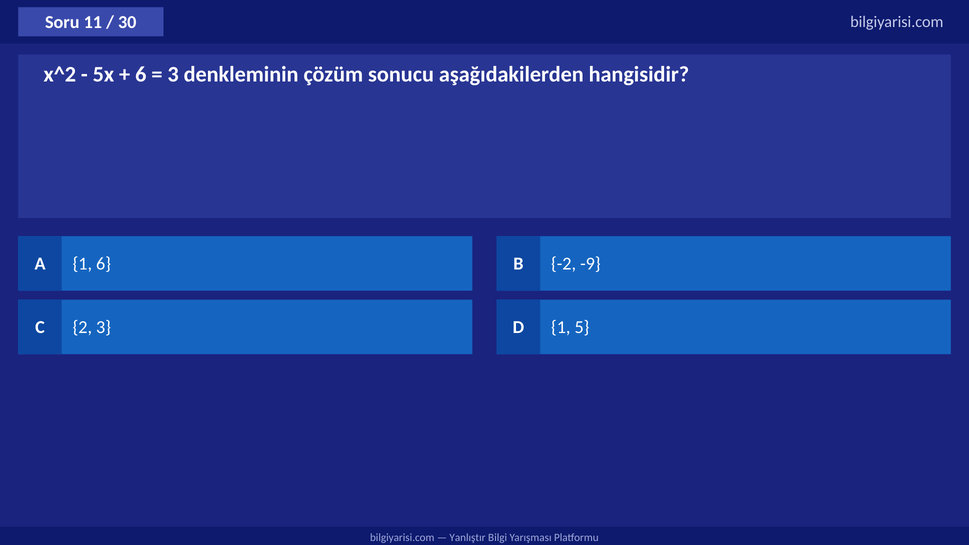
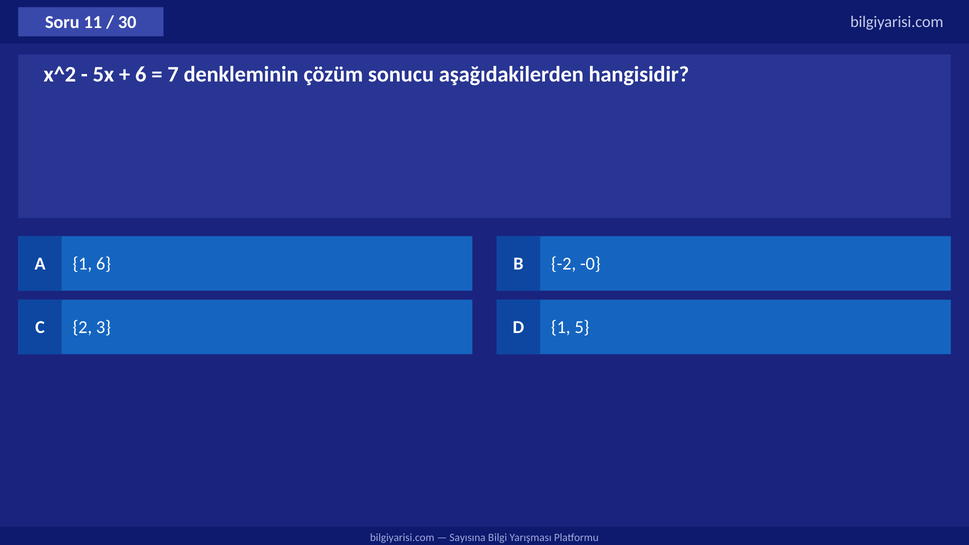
3 at (173, 75): 3 -> 7
-9: -9 -> -0
Yanlıştır: Yanlıştır -> Sayısına
